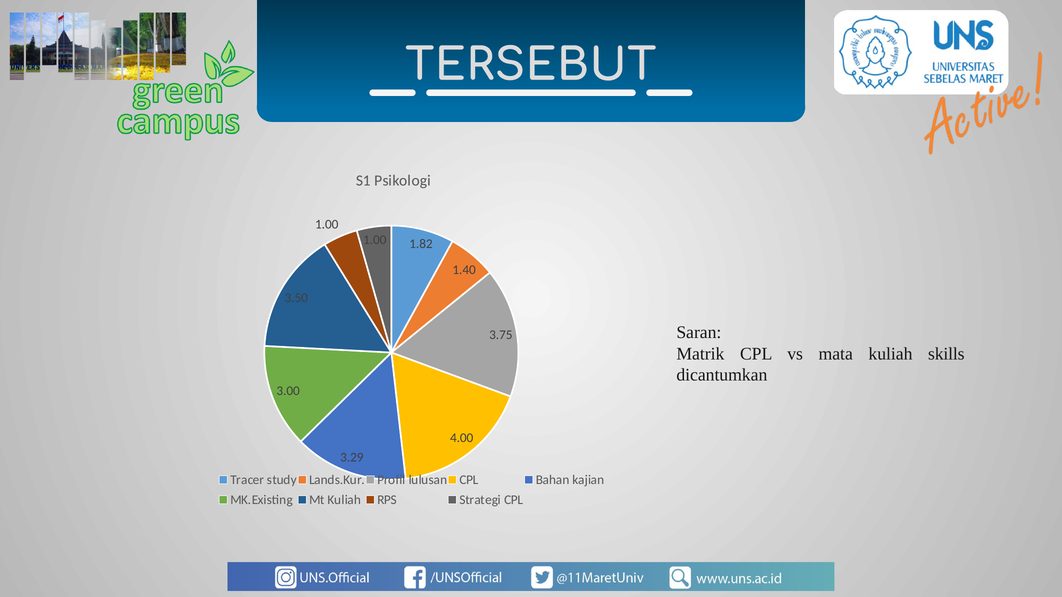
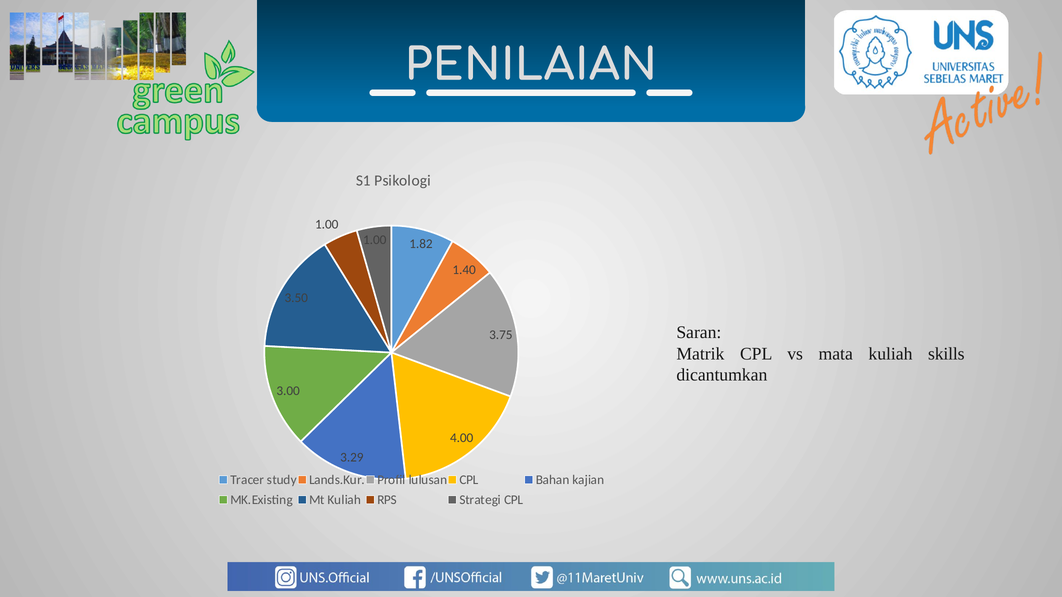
TERSEBUT: TERSEBUT -> PENILAIAN
